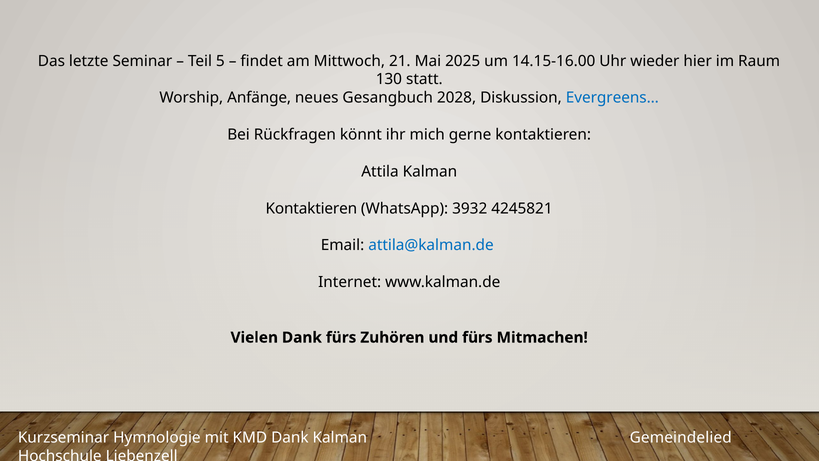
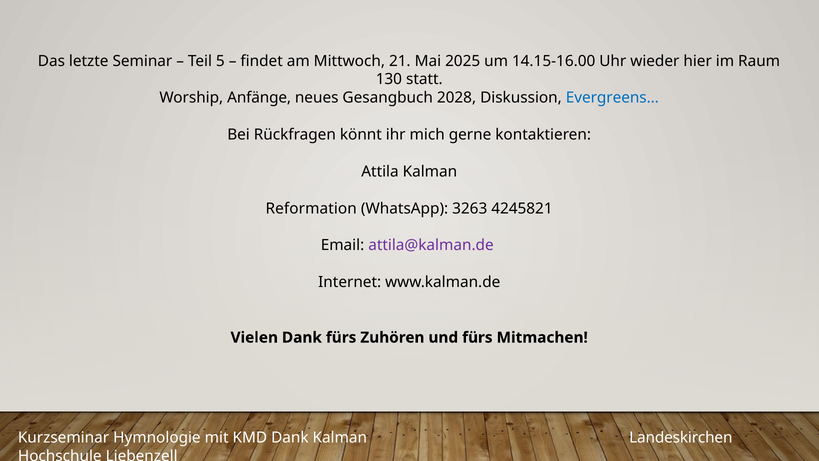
Kontaktieren at (311, 208): Kontaktieren -> Reformation
3932: 3932 -> 3263
attila@kalman.de colour: blue -> purple
Gemeindelied: Gemeindelied -> Landeskirchen
